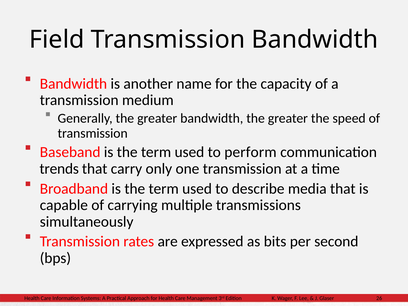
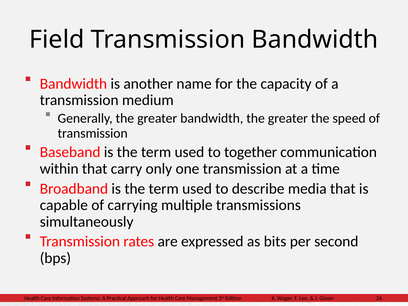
perform: perform -> together
trends: trends -> within
